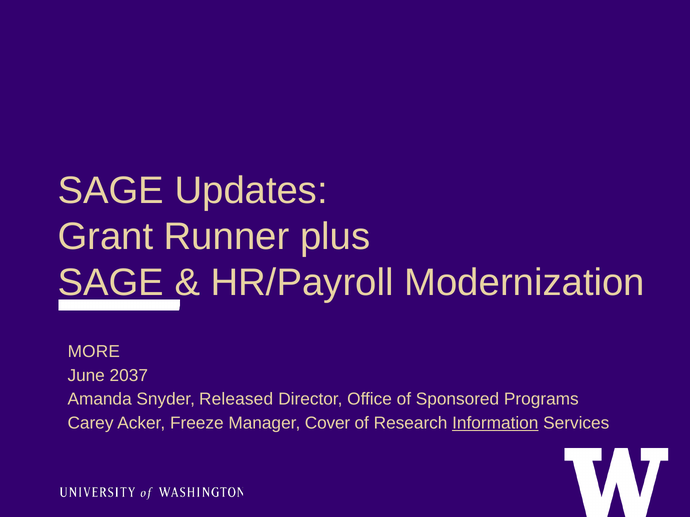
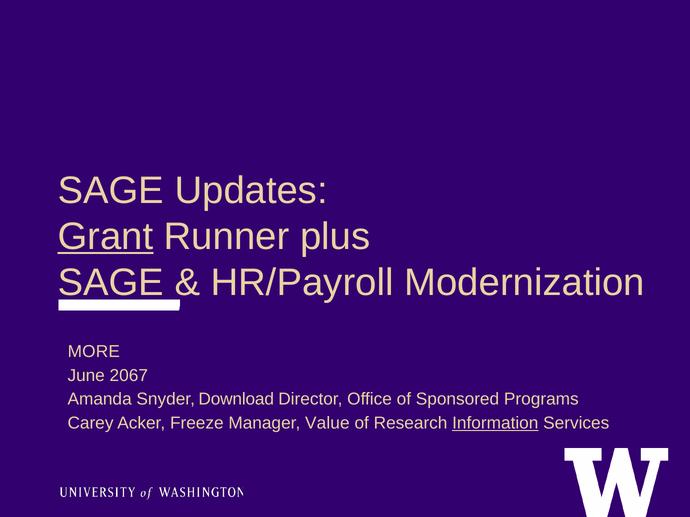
Grant underline: none -> present
2037: 2037 -> 2067
Released: Released -> Download
Cover: Cover -> Value
